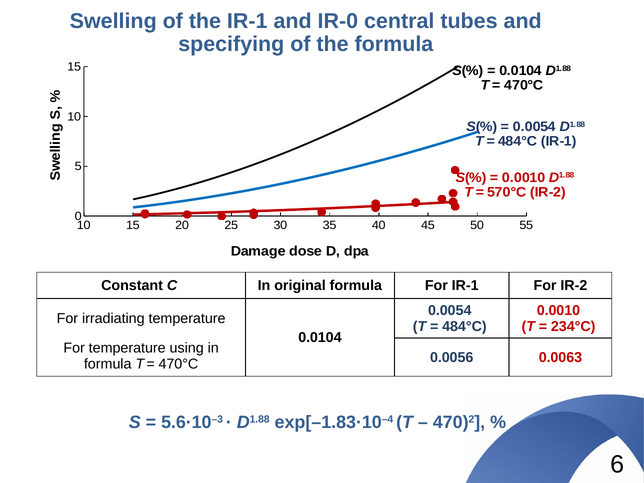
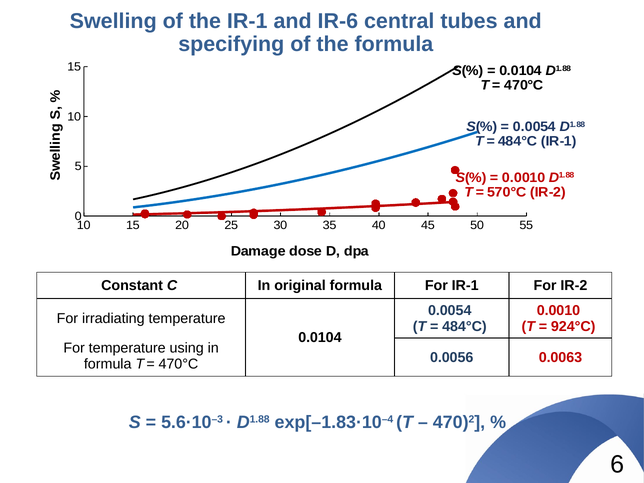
IR-0: IR-0 -> IR-6
234°С: 234°С -> 924°С
